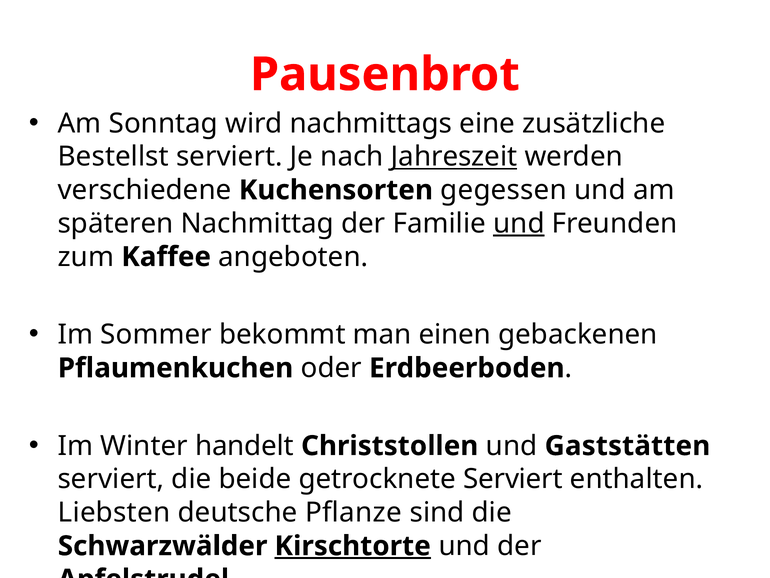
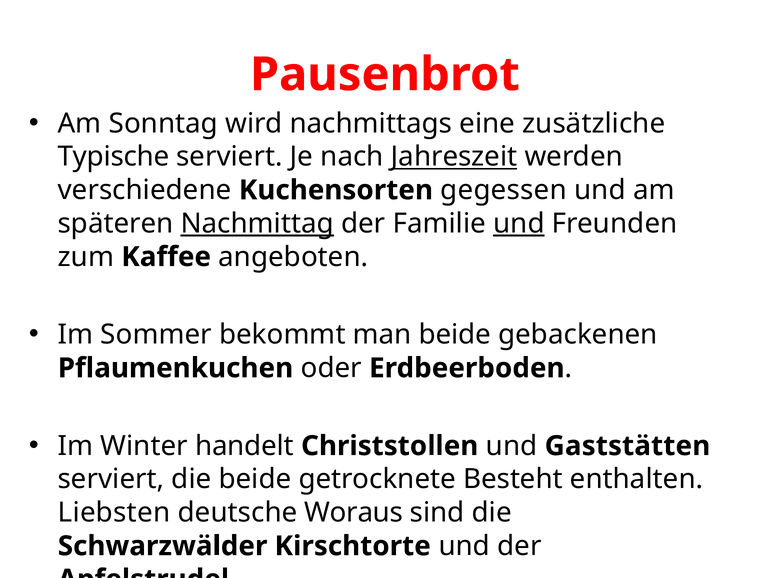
Bestellst: Bestellst -> Typische
Nachmittag underline: none -> present
man einen: einen -> beide
getrocknete Serviert: Serviert -> Besteht
Pflanze: Pflanze -> Woraus
Kirschtorte underline: present -> none
